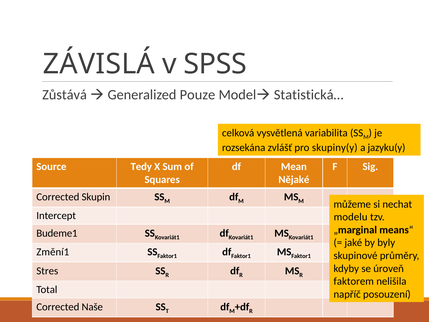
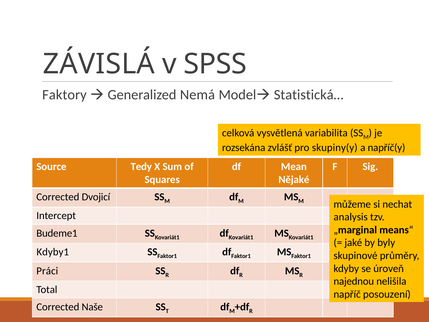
Zůstává: Zůstává -> Faktory
Pouze: Pouze -> Nemá
jazyku(y: jazyku(y -> napříč(y
Skupin: Skupin -> Dvojicí
modelu: modelu -> analysis
Změní1: Změní1 -> Kdyby1
Stres: Stres -> Práci
faktorem: faktorem -> najednou
